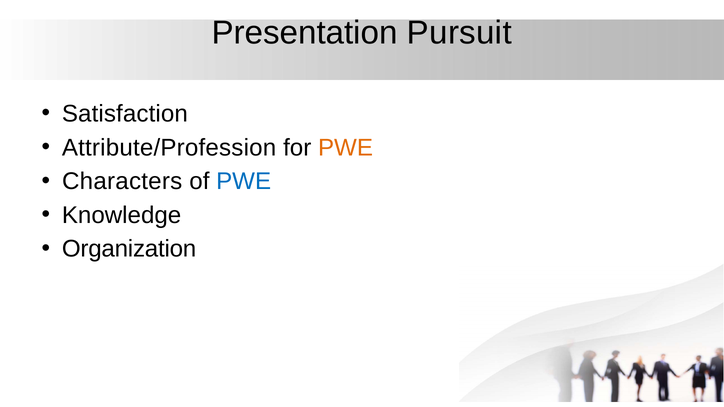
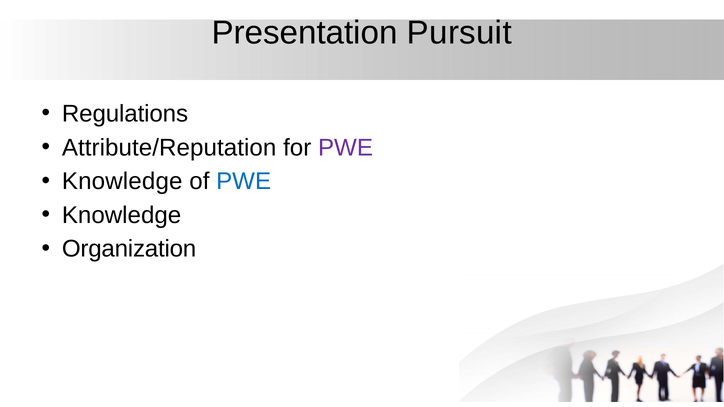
Satisfaction: Satisfaction -> Regulations
Attribute/Profession: Attribute/Profession -> Attribute/Reputation
PWE at (346, 148) colour: orange -> purple
Characters at (122, 181): Characters -> Knowledge
